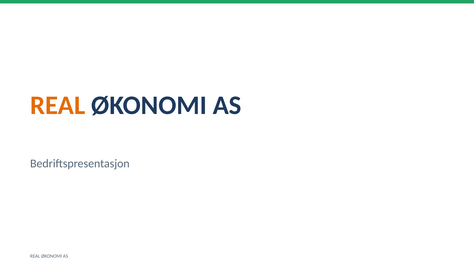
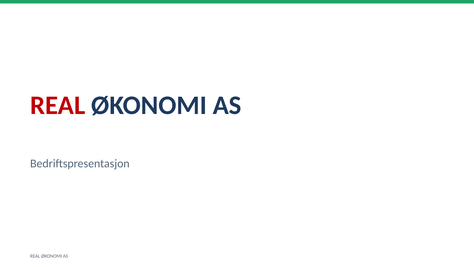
REAL at (58, 105) colour: orange -> red
